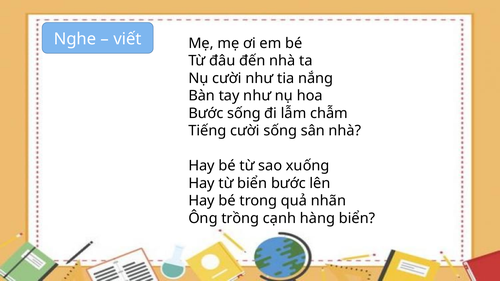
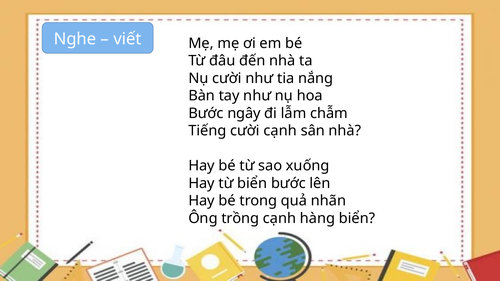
Bước sống: sống -> ngây
cười sống: sống -> cạnh
